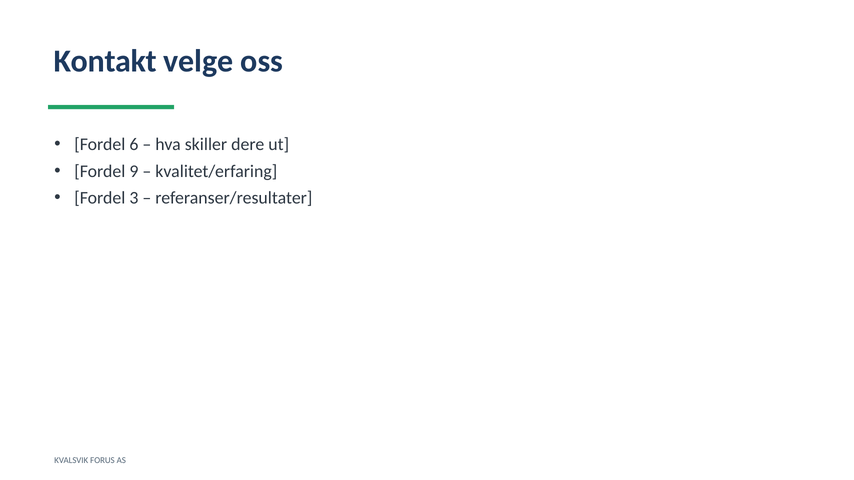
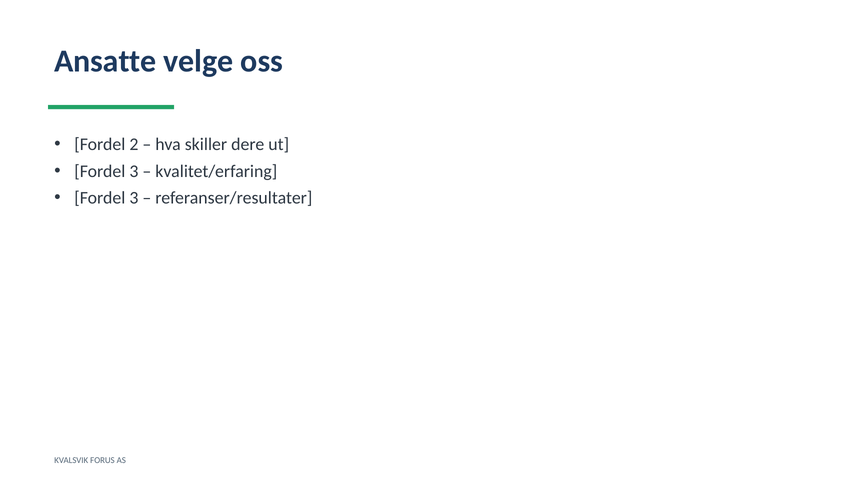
Kontakt: Kontakt -> Ansatte
6: 6 -> 2
9 at (134, 171): 9 -> 3
